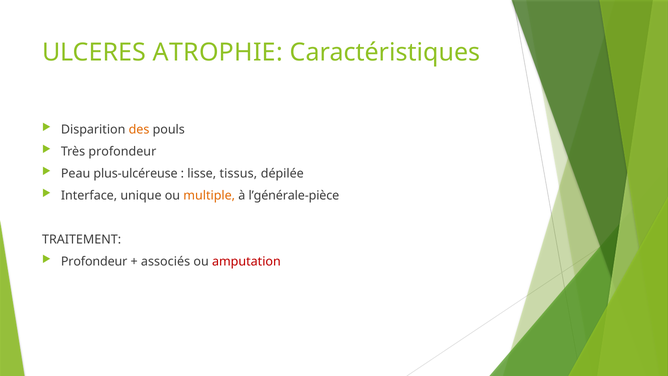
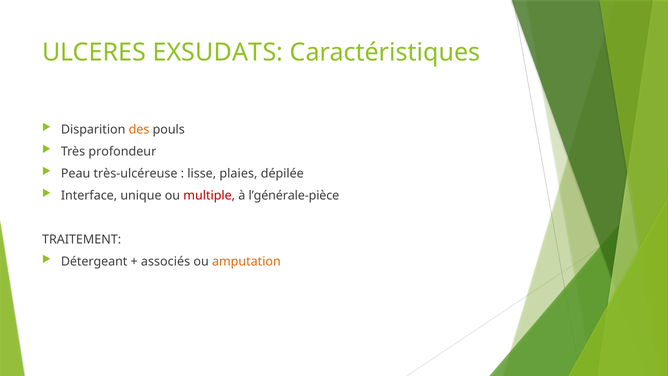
ATROPHIE: ATROPHIE -> EXSUDATS
plus-ulcéreuse: plus-ulcéreuse -> très-ulcéreuse
tissus: tissus -> plaies
multiple colour: orange -> red
Profondeur at (94, 261): Profondeur -> Détergeant
amputation colour: red -> orange
